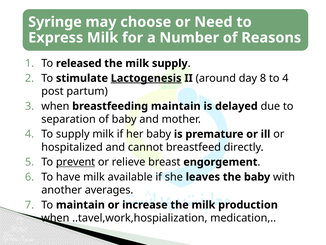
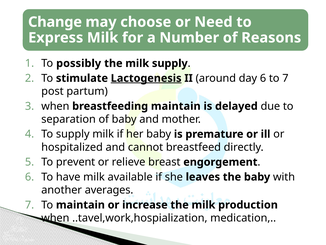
Syringe: Syringe -> Change
released: released -> possibly
day 8: 8 -> 6
to 4: 4 -> 7
prevent underline: present -> none
